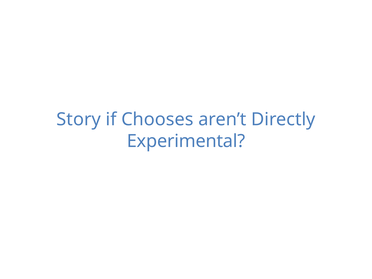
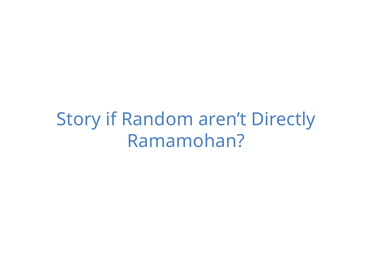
Chooses: Chooses -> Random
Experimental: Experimental -> Ramamohan
